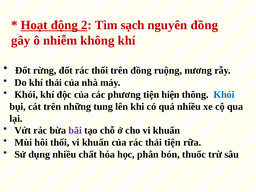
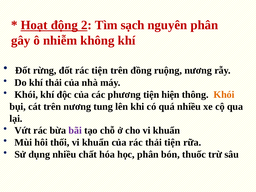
nguyên đồng: đồng -> phân
rác thối: thối -> tiện
Khói at (224, 95) colour: blue -> orange
trên những: những -> nương
